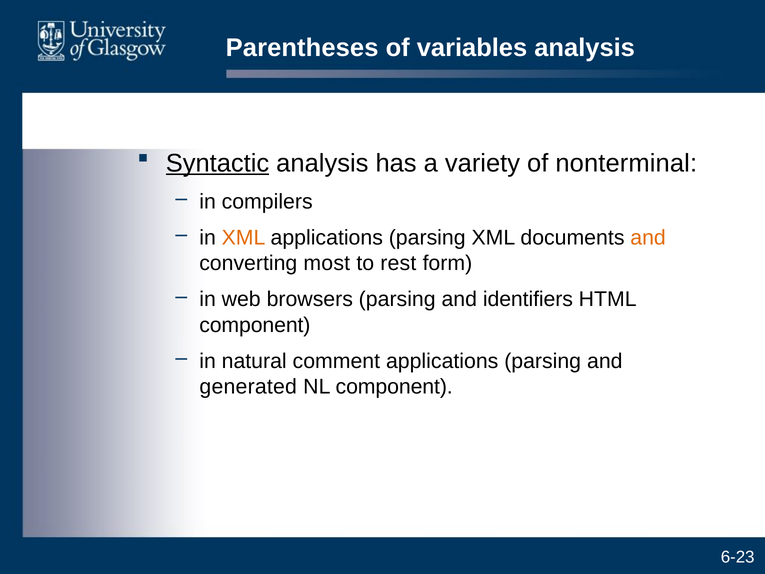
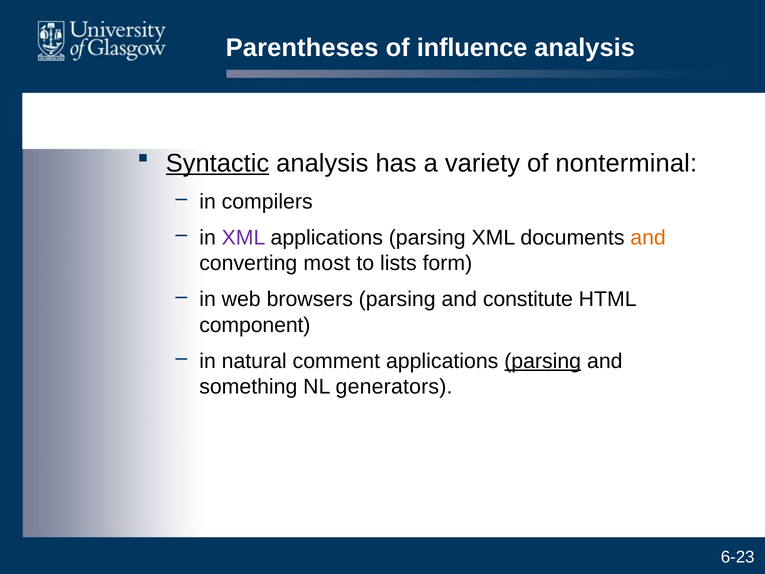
variables: variables -> influence
XML at (244, 238) colour: orange -> purple
rest: rest -> lists
identifiers: identifiers -> constitute
parsing at (543, 361) underline: none -> present
generated: generated -> something
NL component: component -> generators
